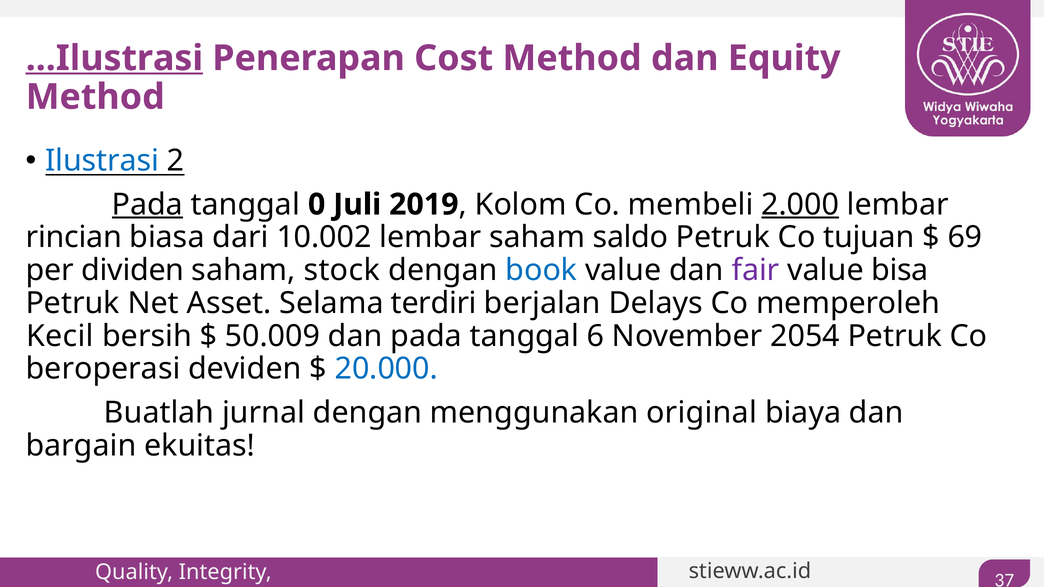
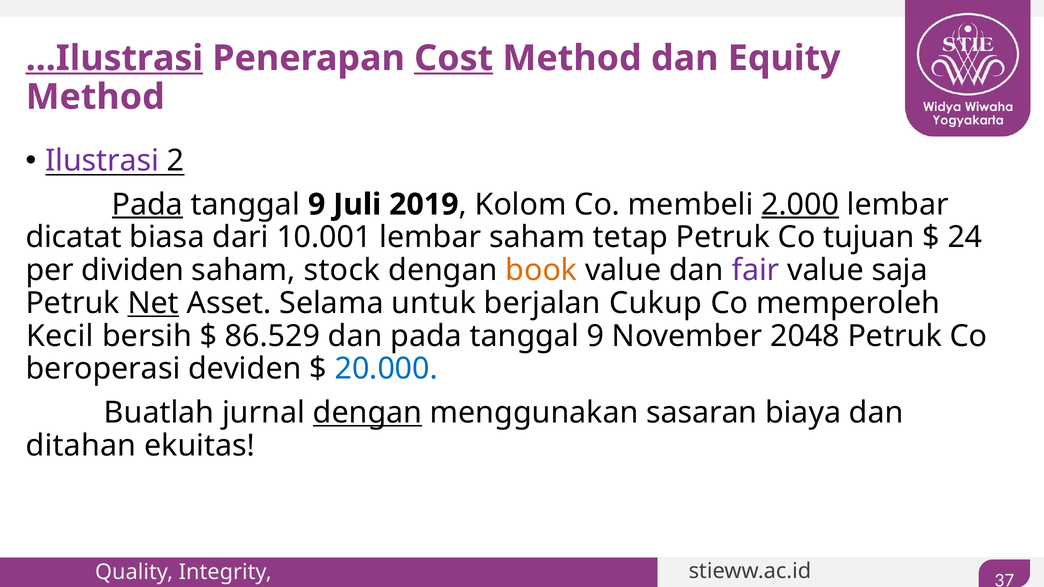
Cost underline: none -> present
Ilustrasi colour: blue -> purple
0 at (317, 205): 0 -> 9
rincian: rincian -> dicatat
10.002: 10.002 -> 10.001
saldo: saldo -> tetap
69: 69 -> 24
book colour: blue -> orange
bisa: bisa -> saja
Net underline: none -> present
terdiri: terdiri -> untuk
Delays: Delays -> Cukup
50.009: 50.009 -> 86.529
dan pada tanggal 6: 6 -> 9
2054: 2054 -> 2048
dengan at (368, 413) underline: none -> present
original: original -> sasaran
bargain: bargain -> ditahan
